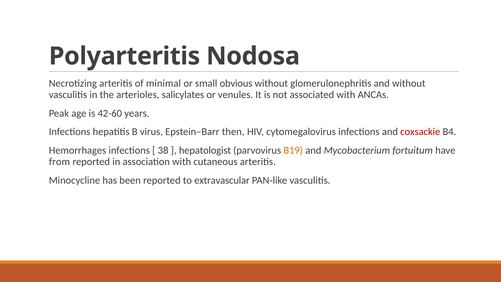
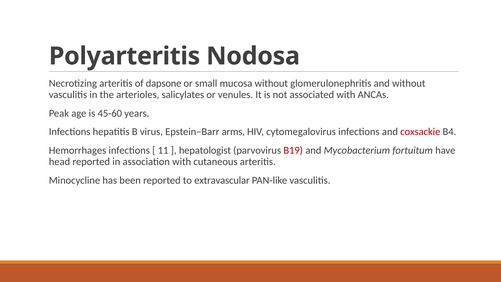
minimal: minimal -> dapsone
obvious: obvious -> mucosa
42-60: 42-60 -> 45-60
then: then -> arms
38: 38 -> 11
B19 colour: orange -> red
from: from -> head
